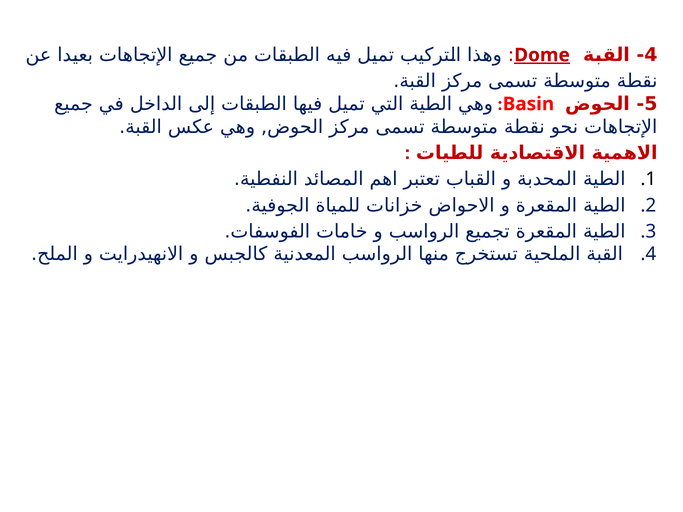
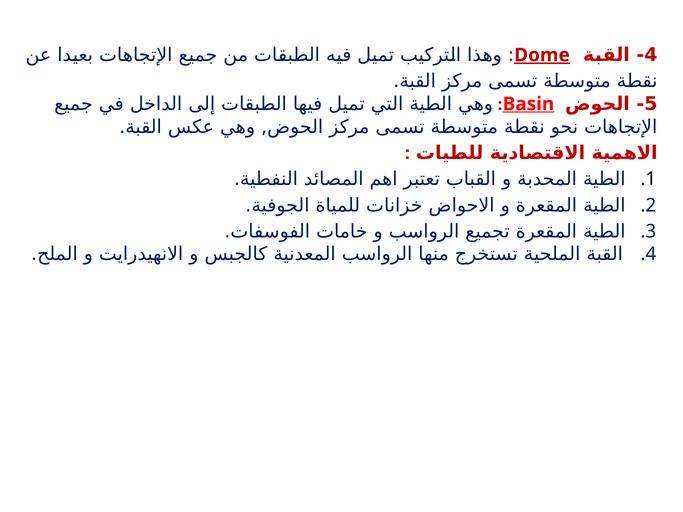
Basin underline: none -> present
